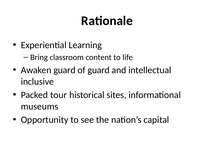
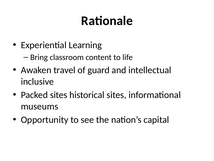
Awaken guard: guard -> travel
Packed tour: tour -> sites
